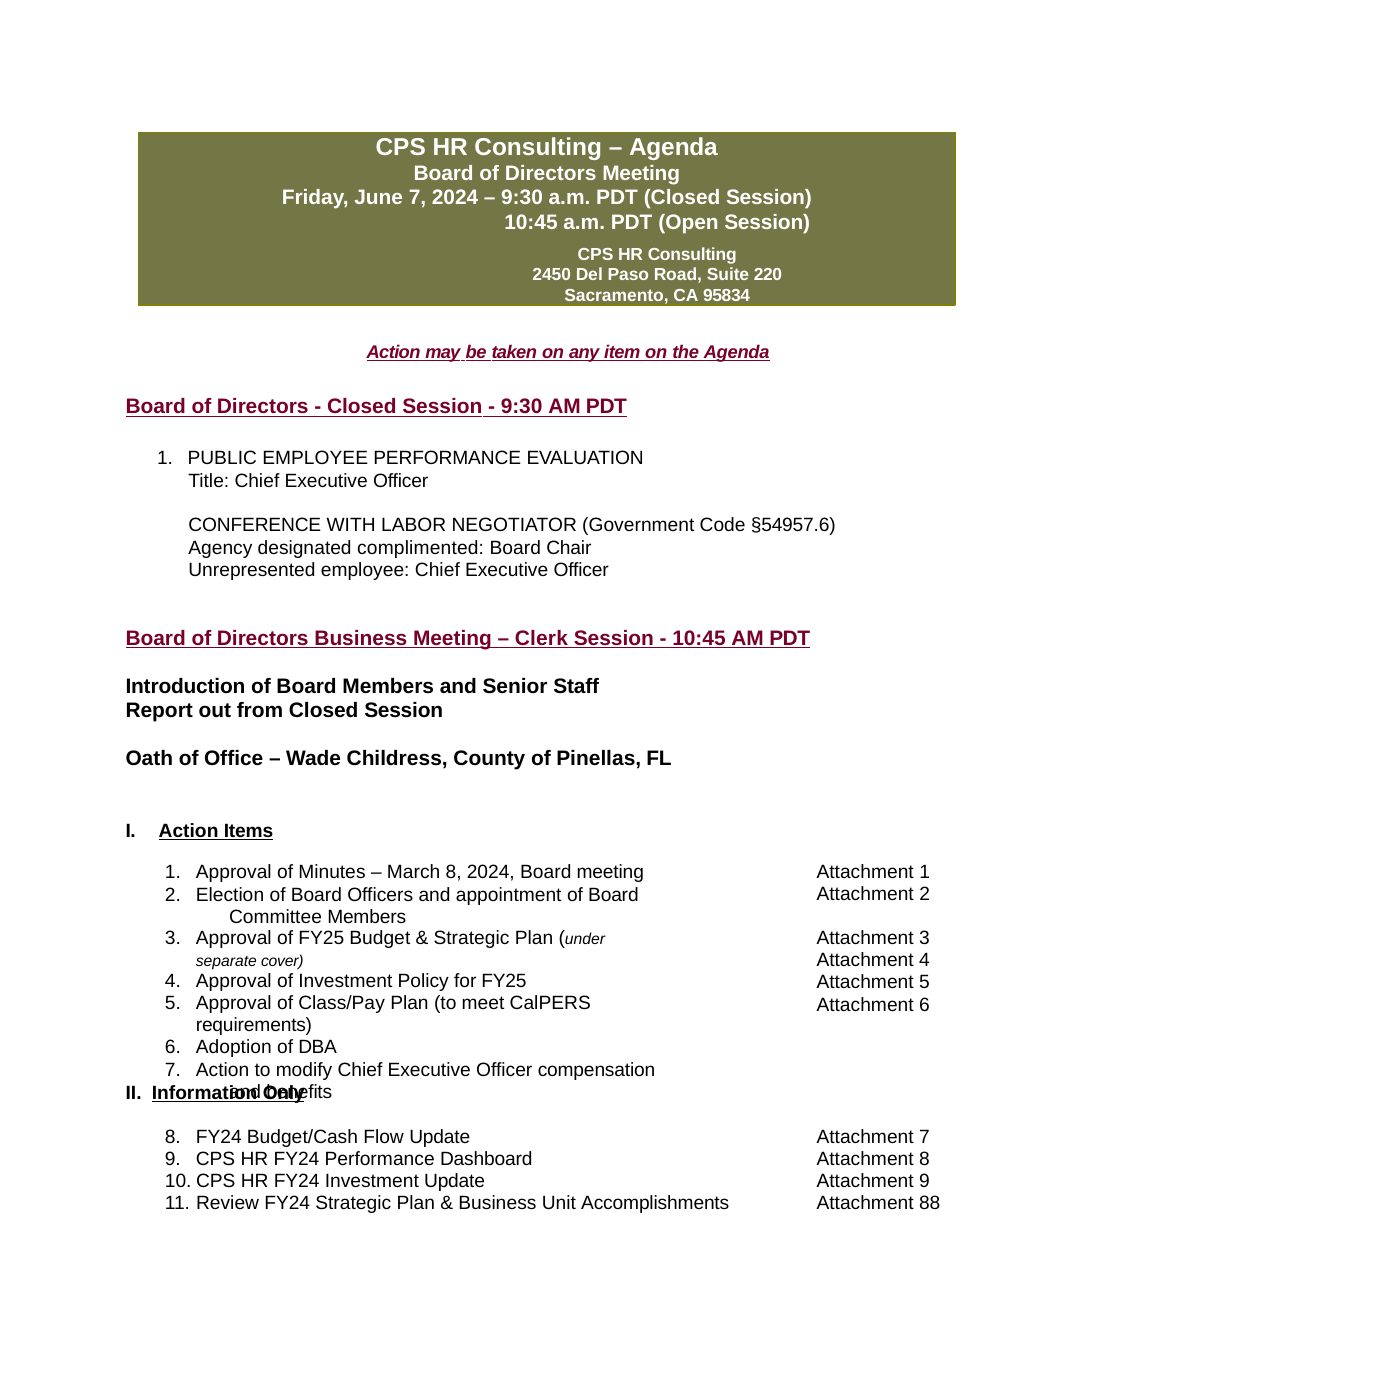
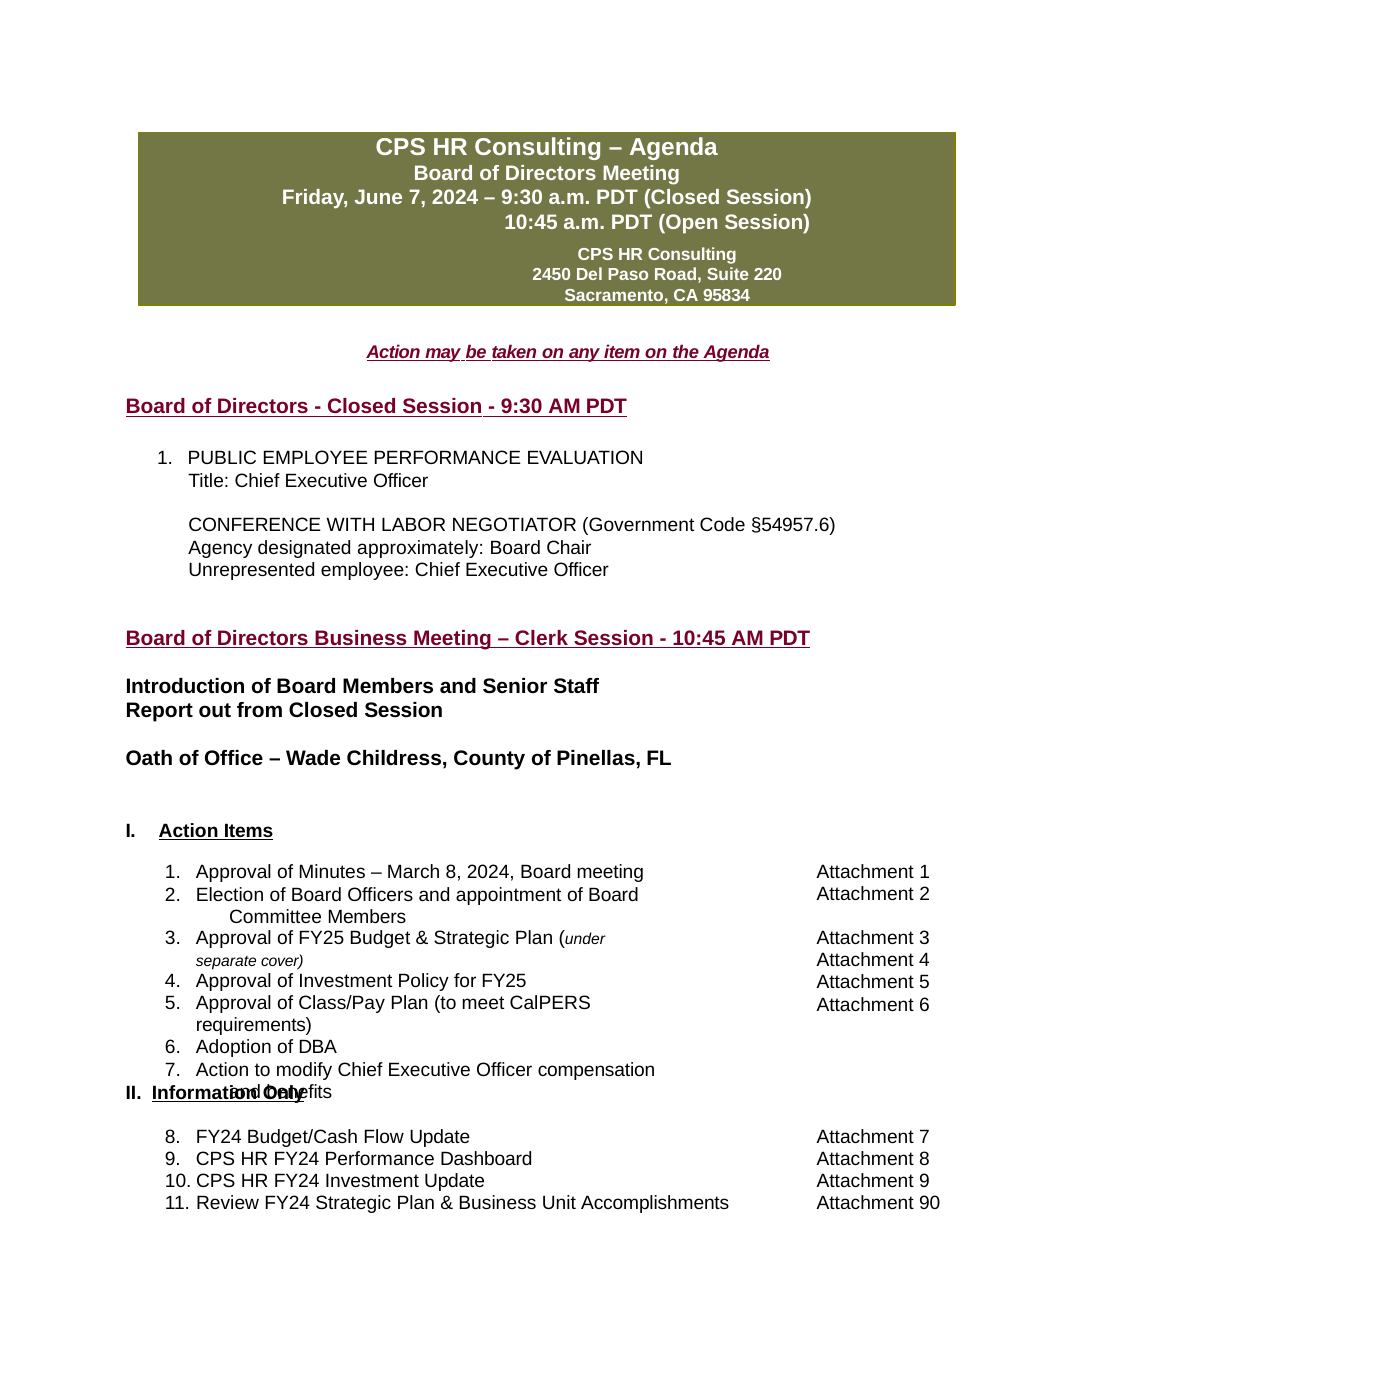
complimented: complimented -> approximately
88: 88 -> 90
